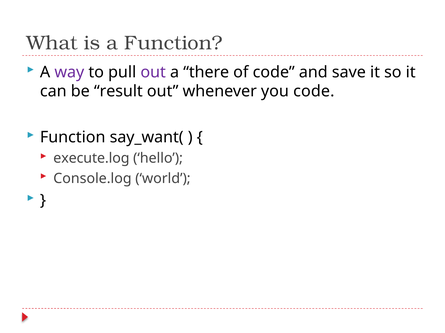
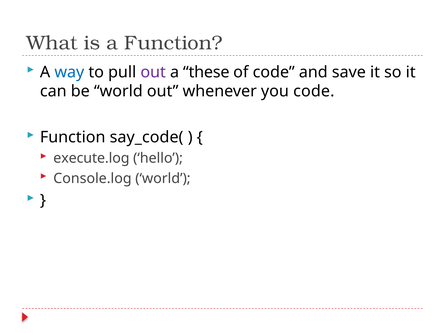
way colour: purple -> blue
there: there -> these
be result: result -> world
say_want(: say_want( -> say_code(
